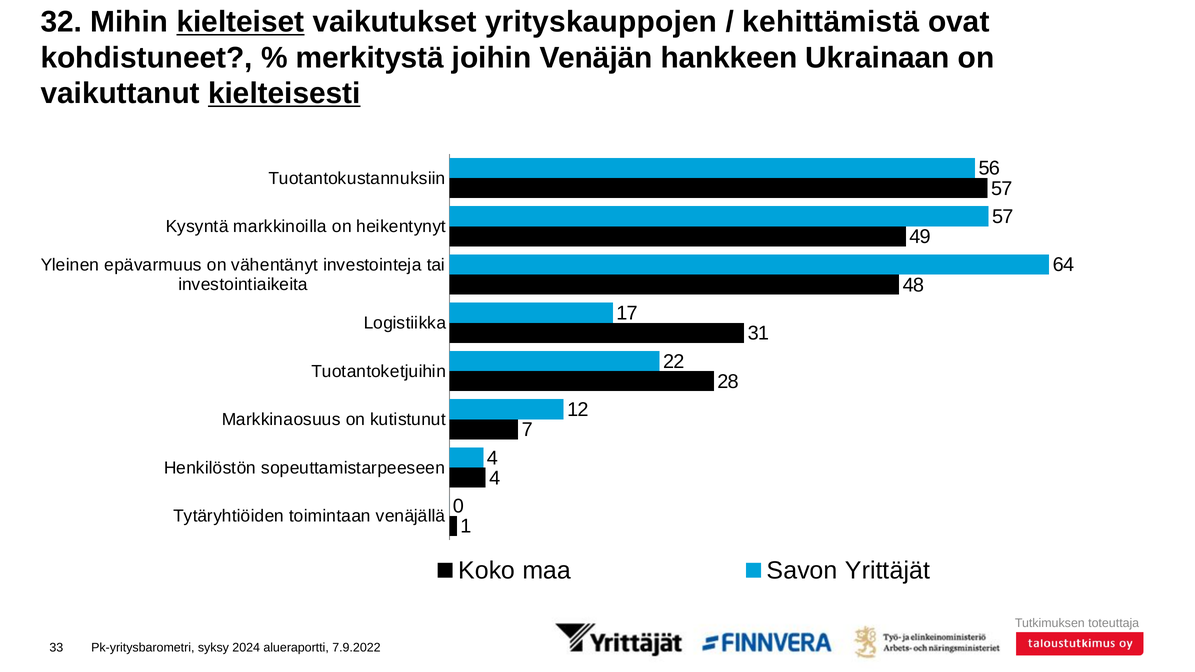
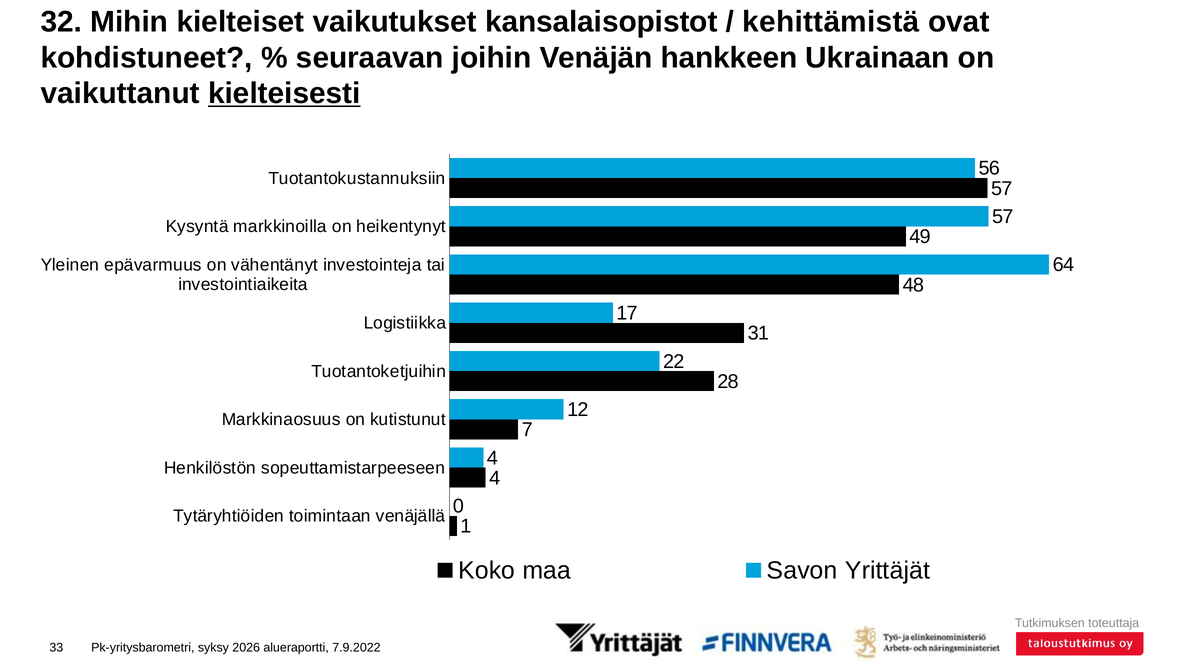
kielteiset underline: present -> none
yrityskauppojen: yrityskauppojen -> kansalaisopistot
merkitystä: merkitystä -> seuraavan
2024: 2024 -> 2026
